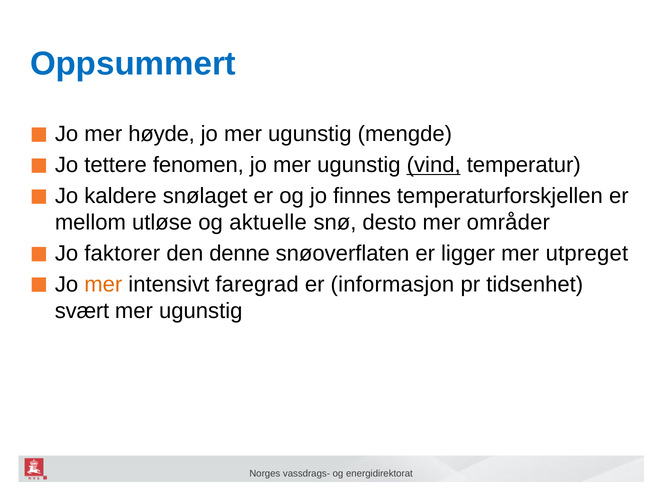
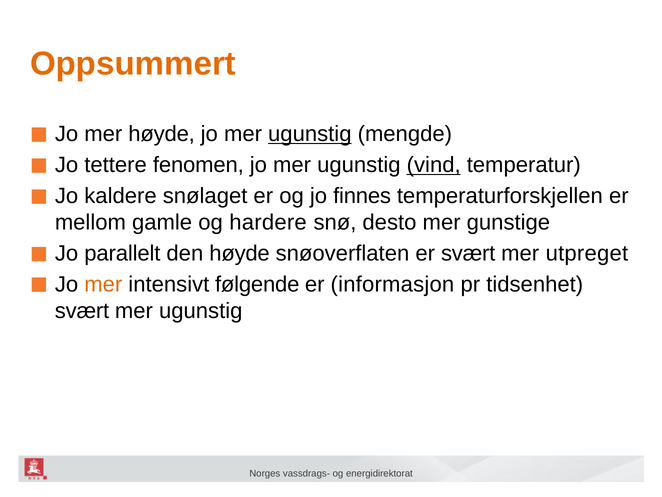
Oppsummert colour: blue -> orange
ugunstig at (310, 134) underline: none -> present
utløse: utløse -> gamle
aktuelle: aktuelle -> hardere
områder: områder -> gunstige
faktorer: faktorer -> parallelt
den denne: denne -> høyde
er ligger: ligger -> svært
faregrad: faregrad -> følgende
